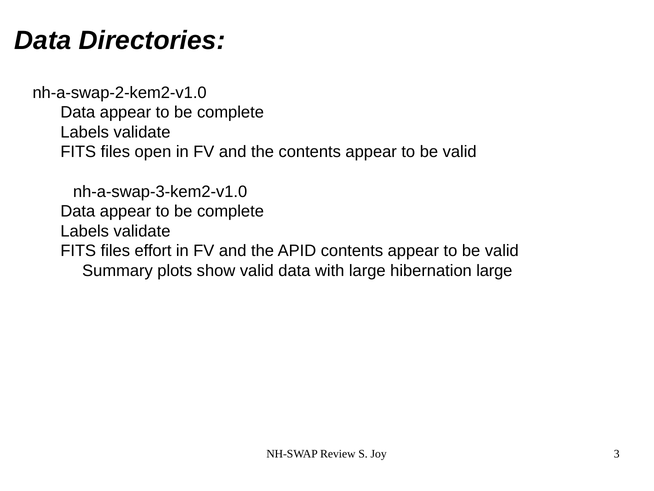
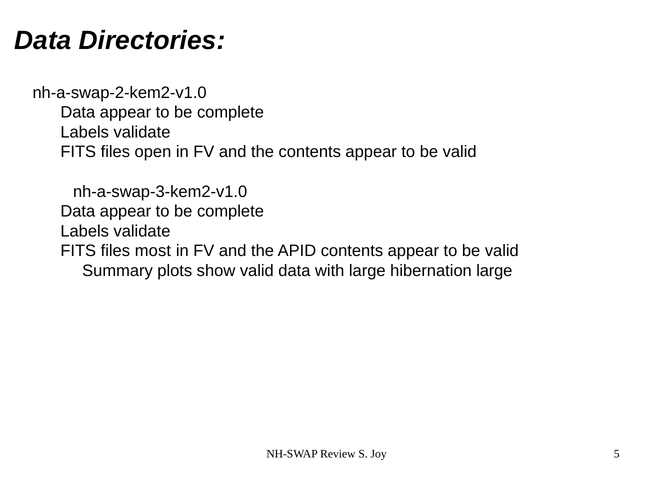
effort: effort -> most
3: 3 -> 5
